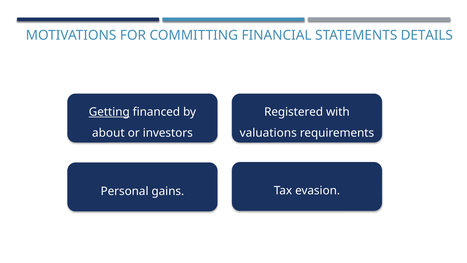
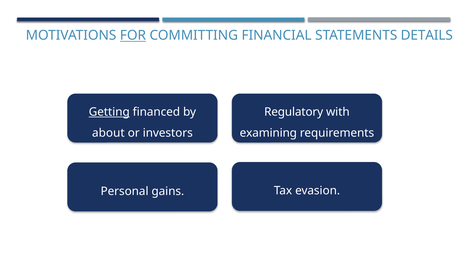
FOR underline: none -> present
Registered: Registered -> Regulatory
valuations: valuations -> examining
